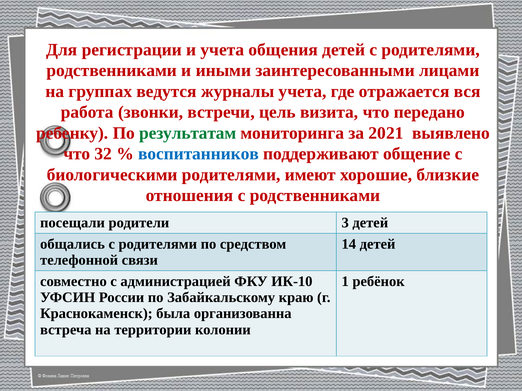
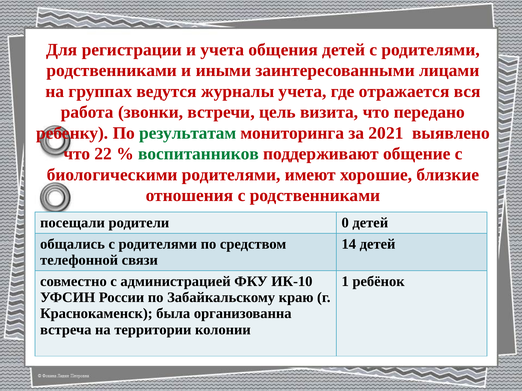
32: 32 -> 22
воспитанников colour: blue -> green
3: 3 -> 0
